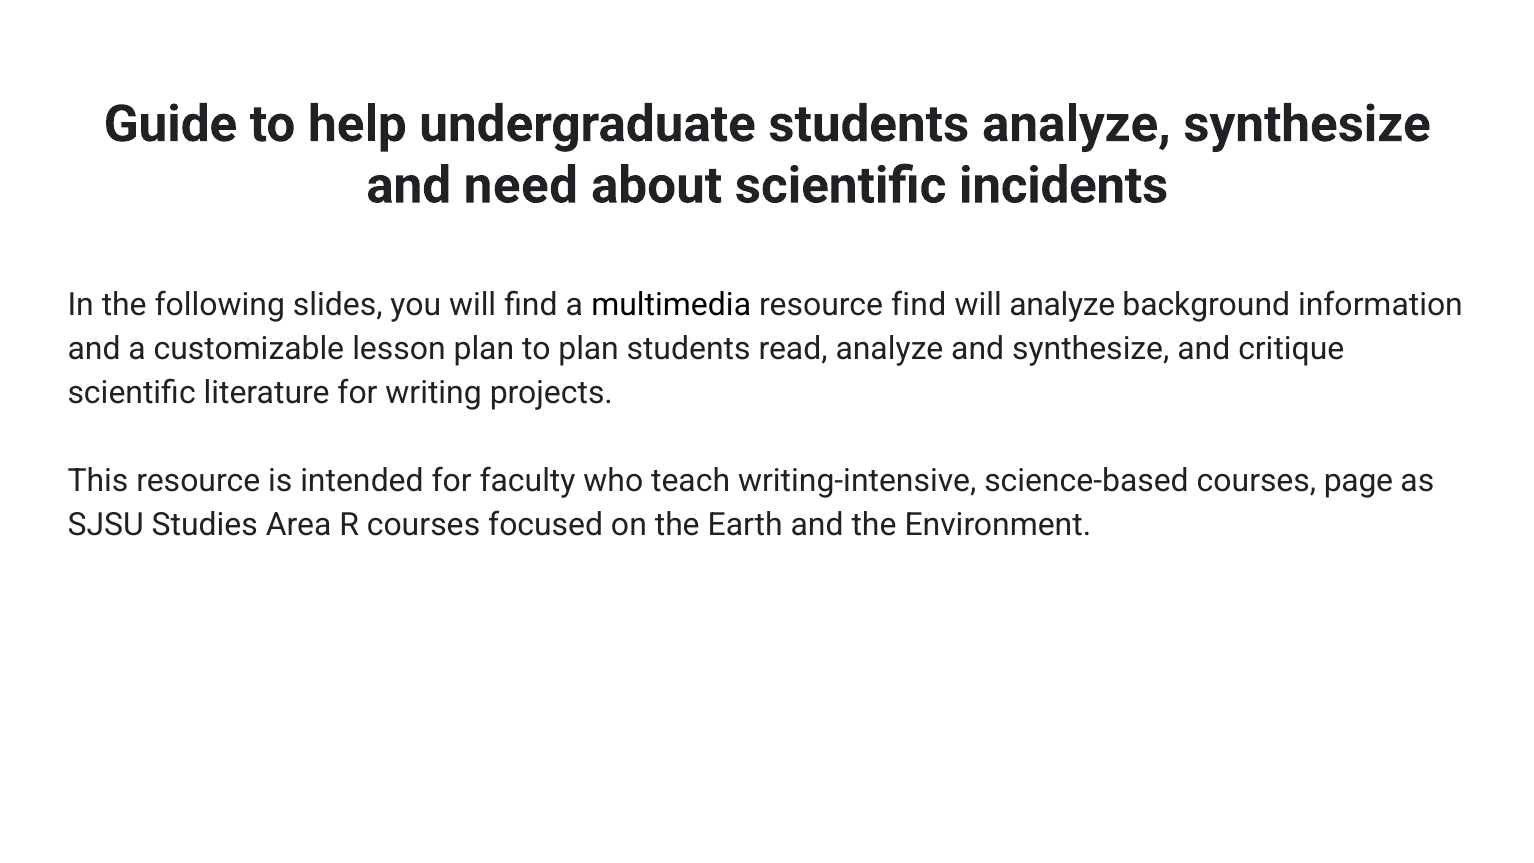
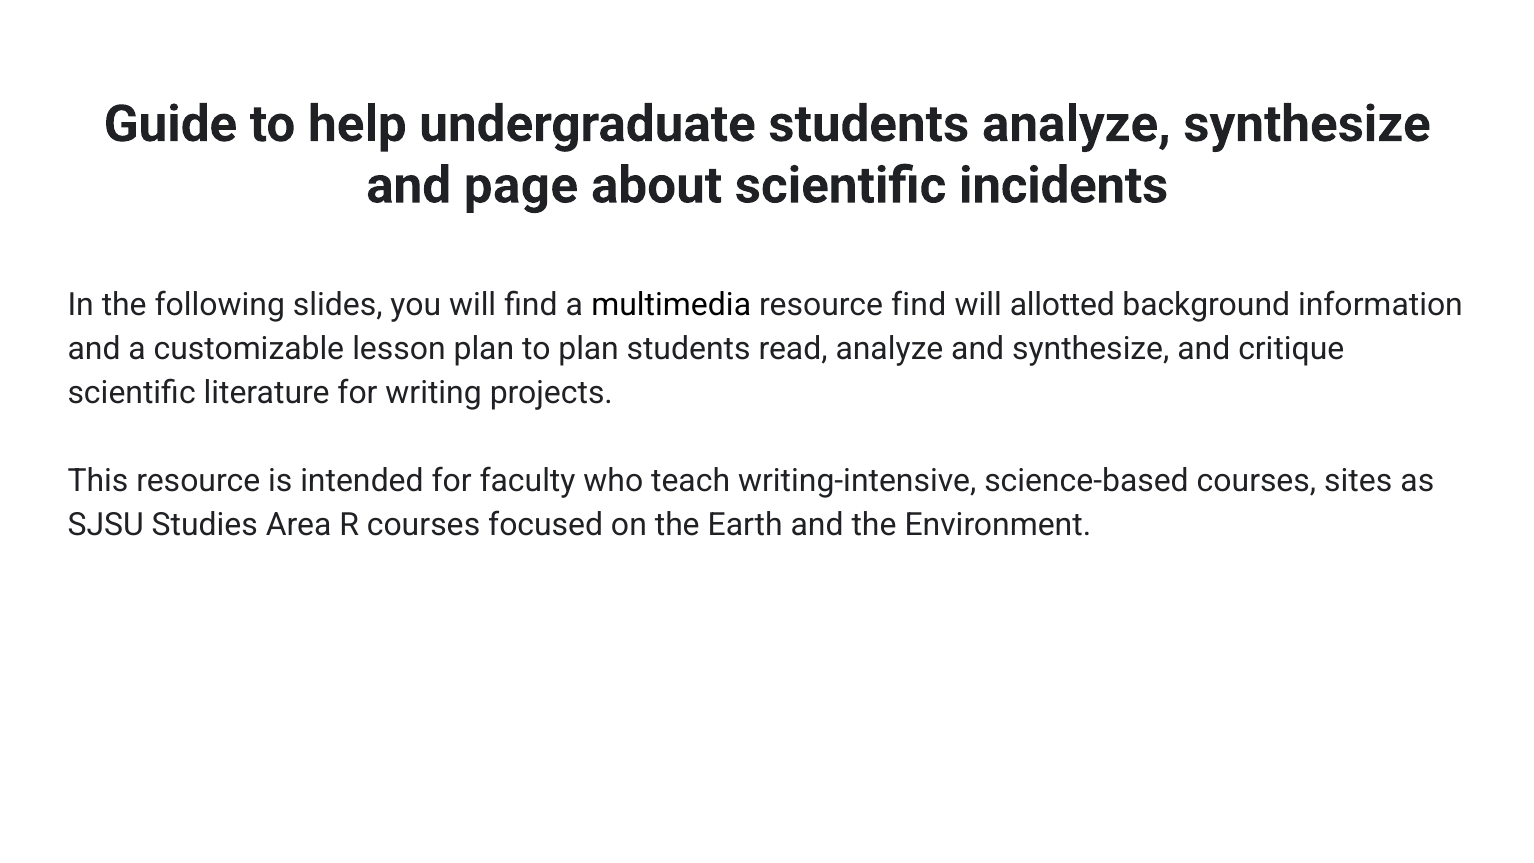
need: need -> page
will analyze: analyze -> allotted
page: page -> sites
